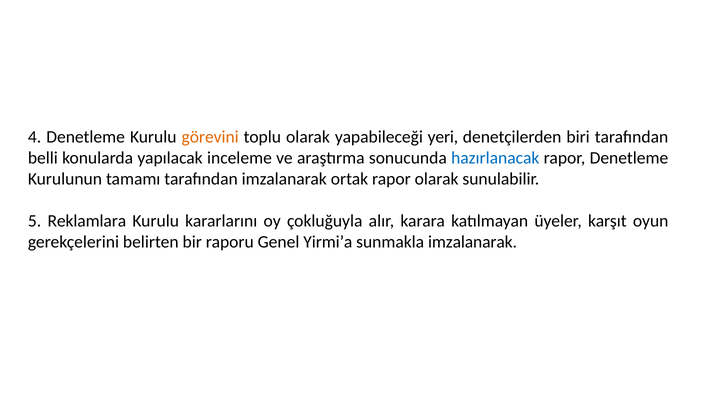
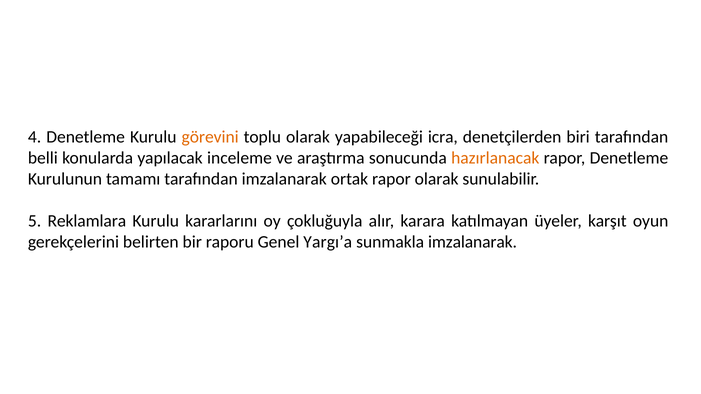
yeri: yeri -> icra
hazırlanacak colour: blue -> orange
Yirmi’a: Yirmi’a -> Yargı’a
